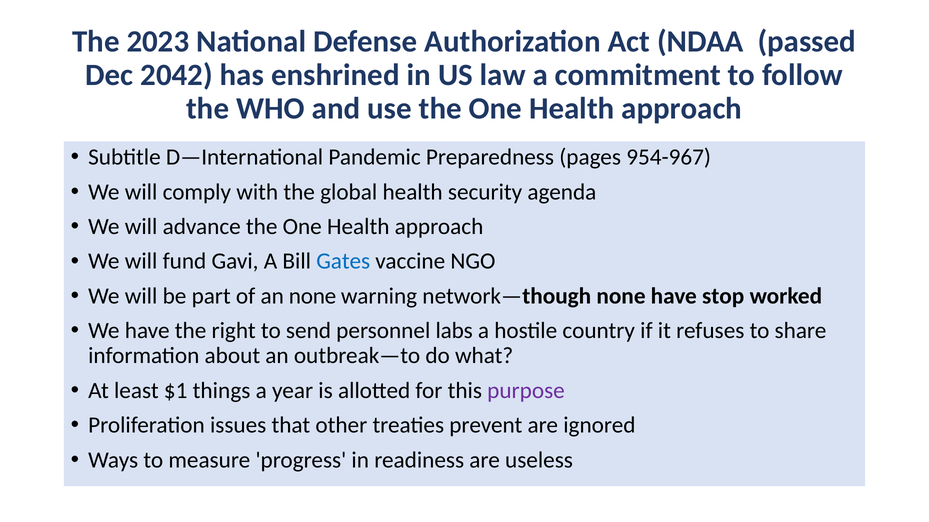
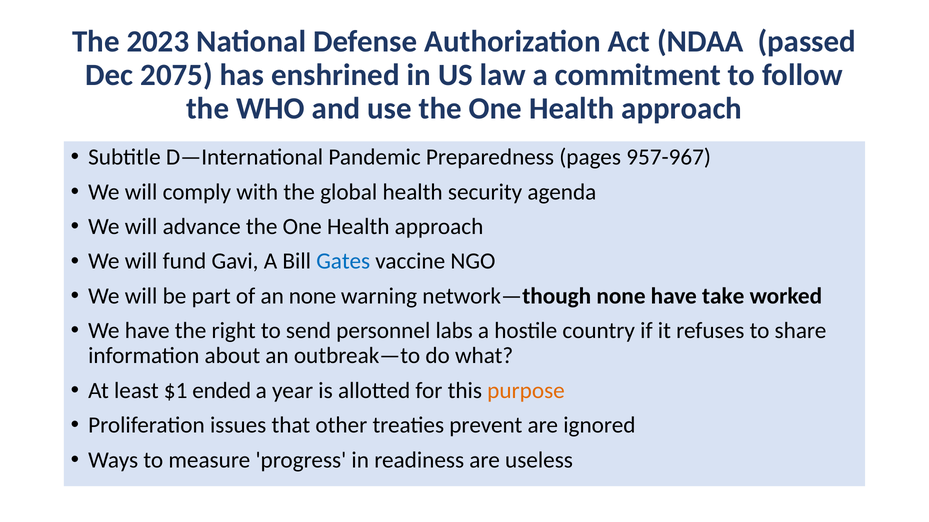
2042: 2042 -> 2075
954-967: 954-967 -> 957-967
stop: stop -> take
things: things -> ended
purpose colour: purple -> orange
